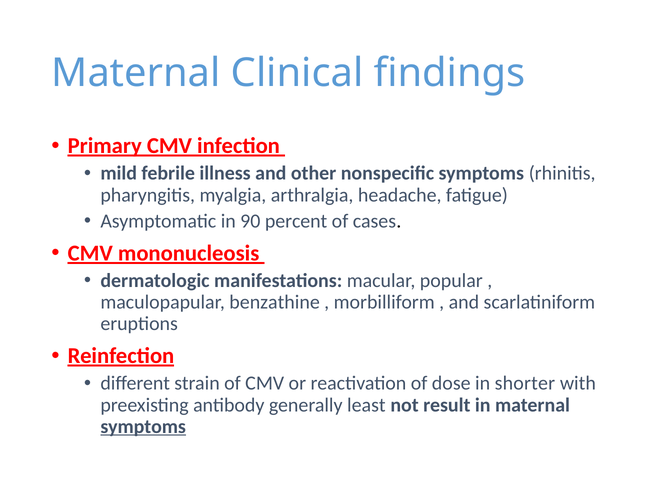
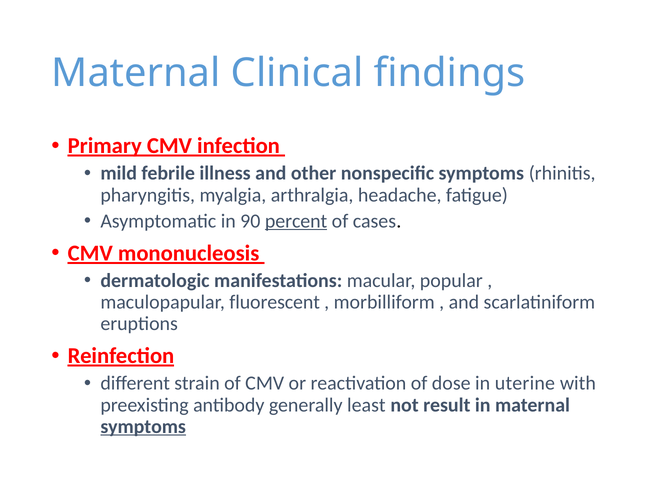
percent underline: none -> present
benzathine: benzathine -> fluorescent
shorter: shorter -> uterine
